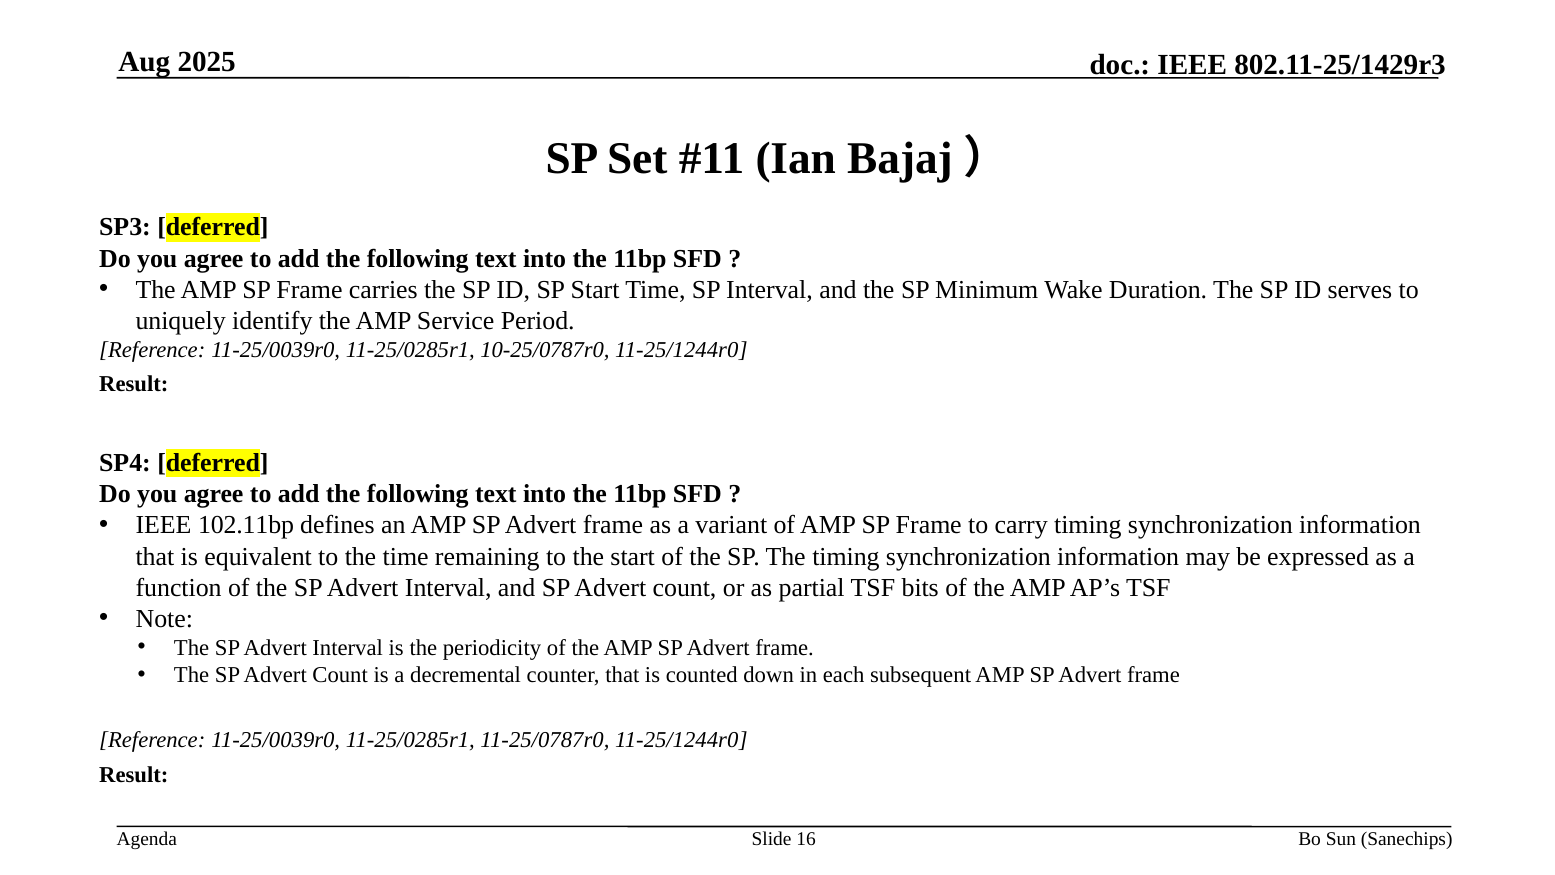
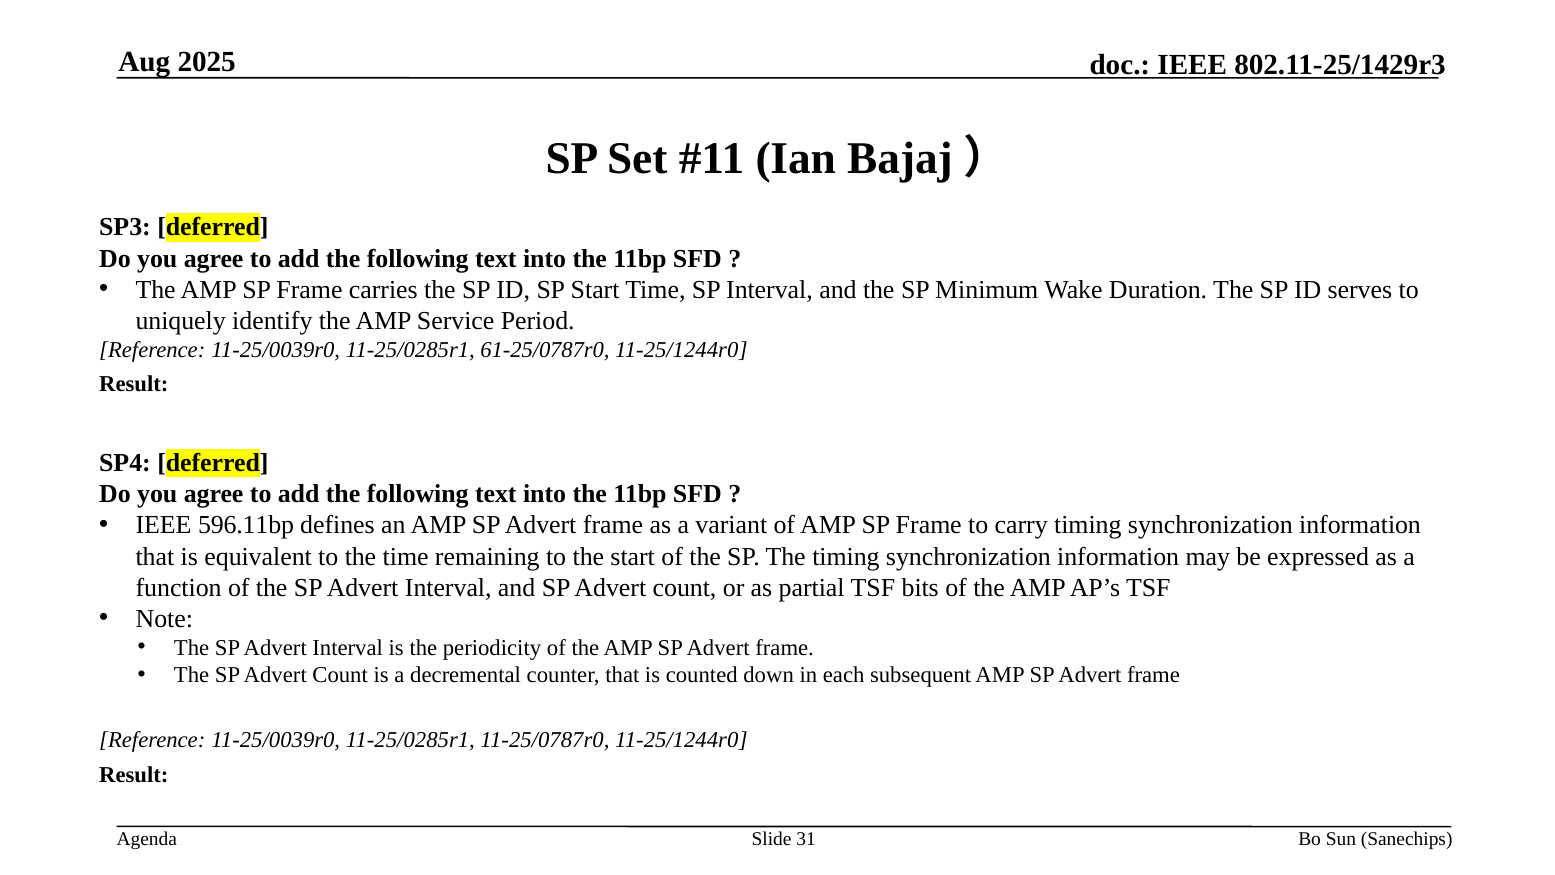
10-25/0787r0: 10-25/0787r0 -> 61-25/0787r0
102.11bp: 102.11bp -> 596.11bp
16: 16 -> 31
